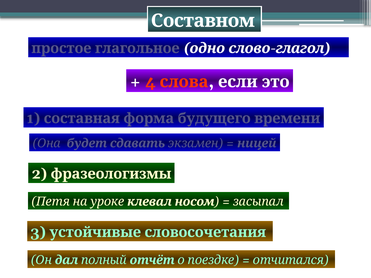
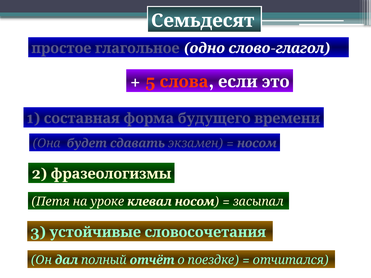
Составном: Составном -> Семьдесят
4: 4 -> 5
ницей: ницей -> носом
